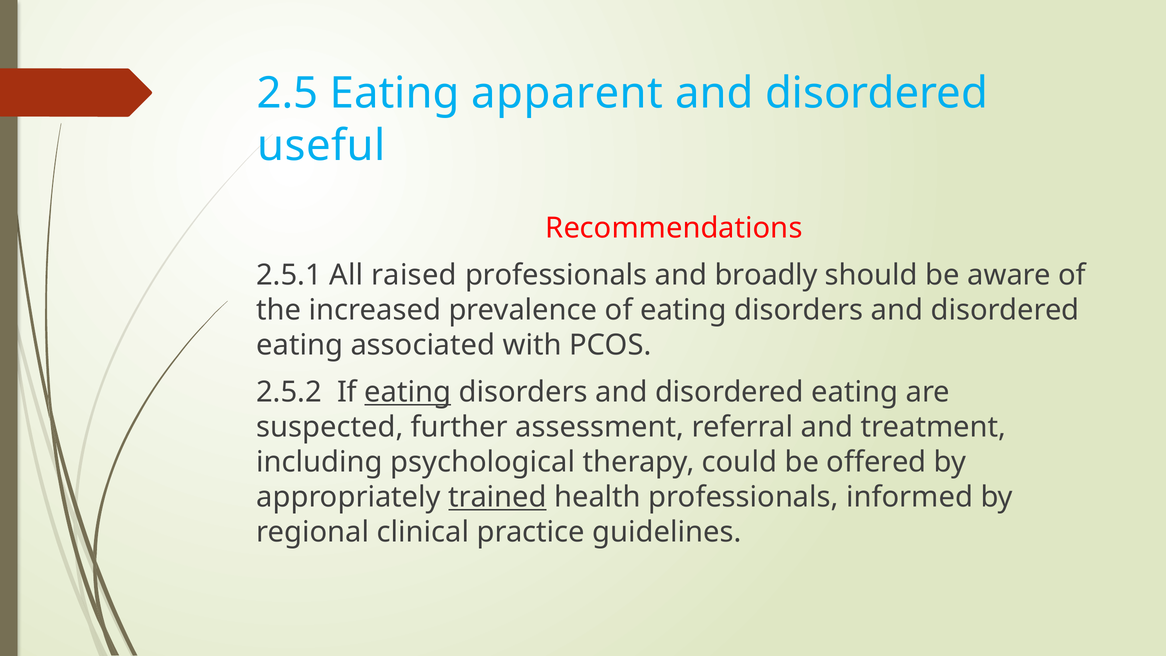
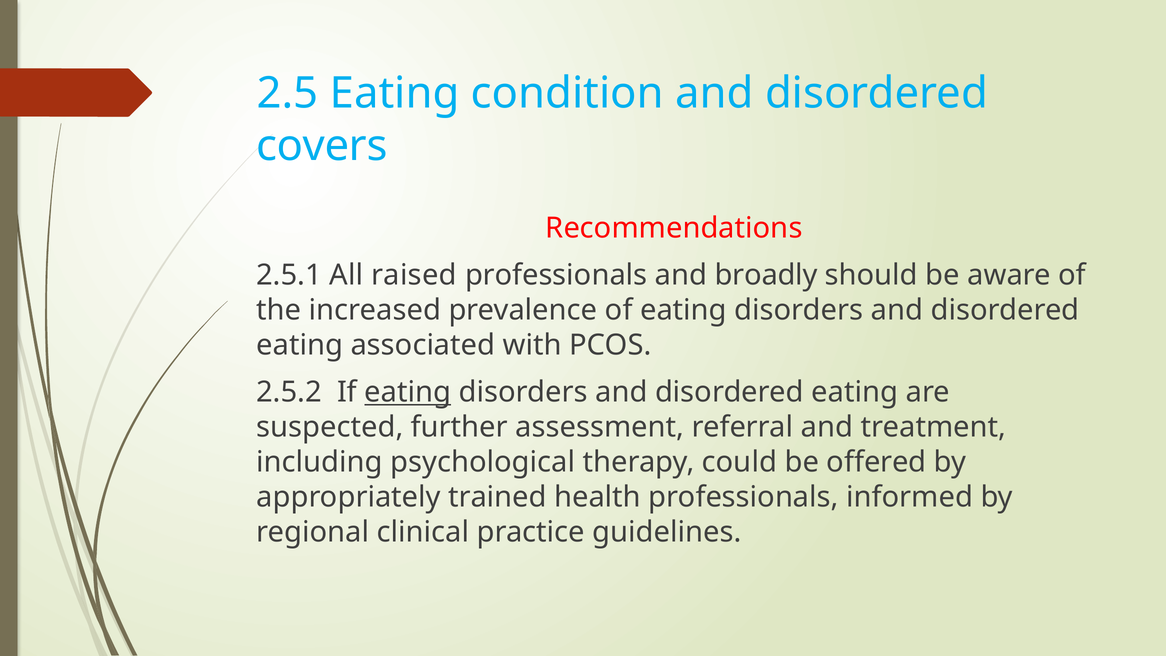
apparent: apparent -> condition
useful: useful -> covers
trained underline: present -> none
